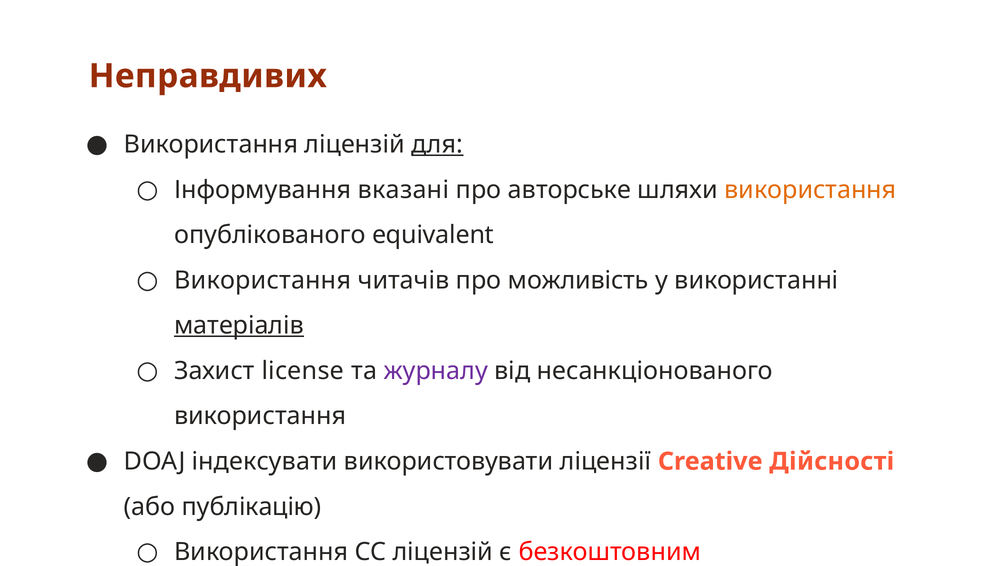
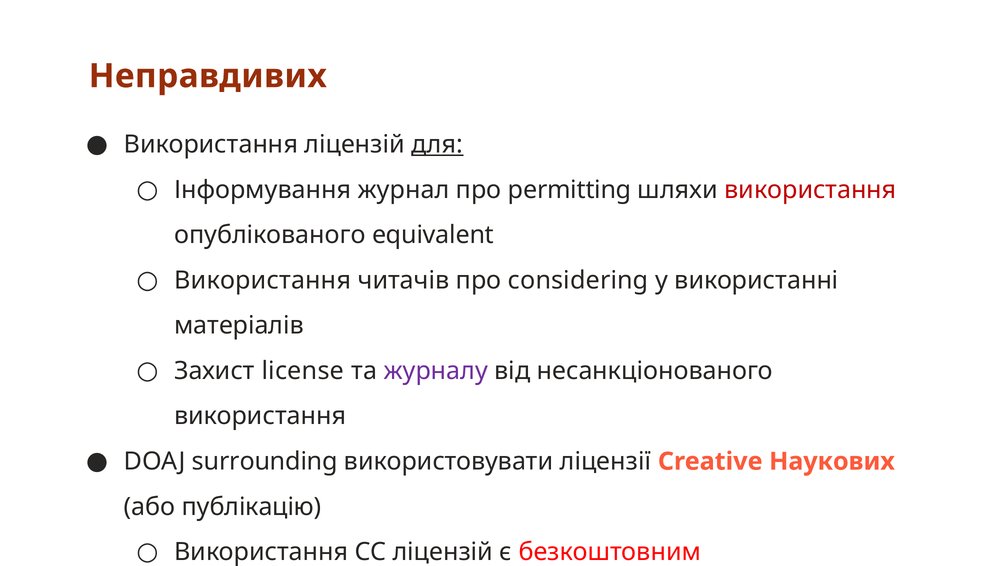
вказані: вказані -> журнал
авторське: авторське -> permitting
використання at (810, 190) colour: orange -> red
можливість: можливість -> considering
матеріалів underline: present -> none
індексувати: індексувати -> surrounding
Дійсності: Дійсності -> Наукових
